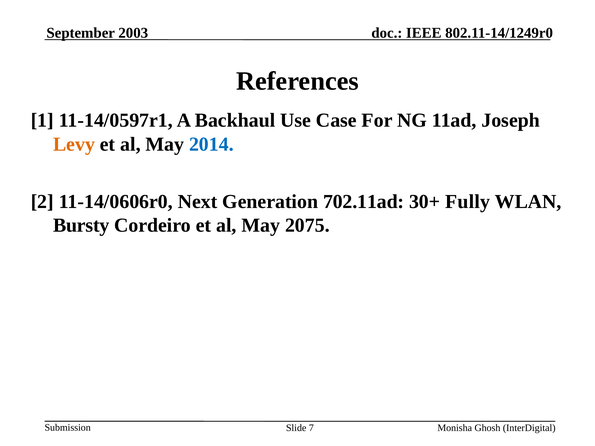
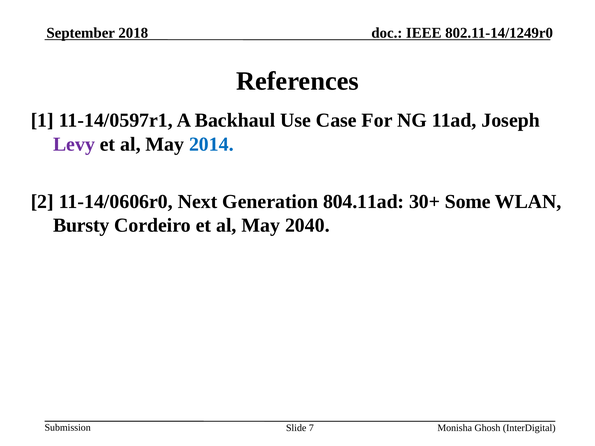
2003: 2003 -> 2018
Levy colour: orange -> purple
702.11ad: 702.11ad -> 804.11ad
Fully: Fully -> Some
2075: 2075 -> 2040
